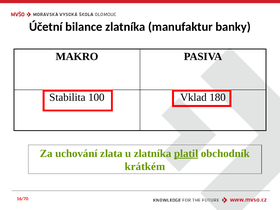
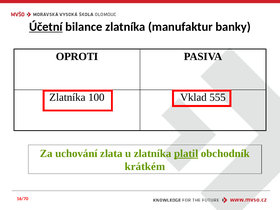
Účetní underline: none -> present
MAKRO: MAKRO -> OPROTI
Stabilita at (67, 97): Stabilita -> Zlatníka
180: 180 -> 555
